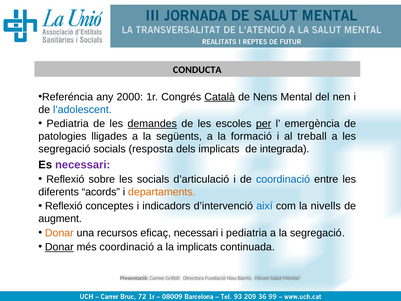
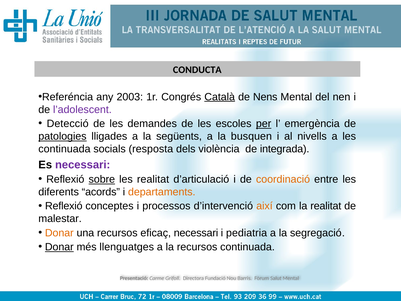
2000: 2000 -> 2003
l’adolescent colour: blue -> purple
Pediatria at (68, 124): Pediatria -> Detecció
demandes underline: present -> none
patologies underline: none -> present
formació: formació -> busquen
treball: treball -> nivells
segregació at (64, 149): segregació -> continuada
dels implicats: implicats -> violència
sobre underline: none -> present
les socials: socials -> realitat
coordinació at (283, 179) colour: blue -> orange
indicadors: indicadors -> processos
així colour: blue -> orange
la nivells: nivells -> realitat
augment: augment -> malestar
més coordinació: coordinació -> llenguatges
la implicats: implicats -> recursos
